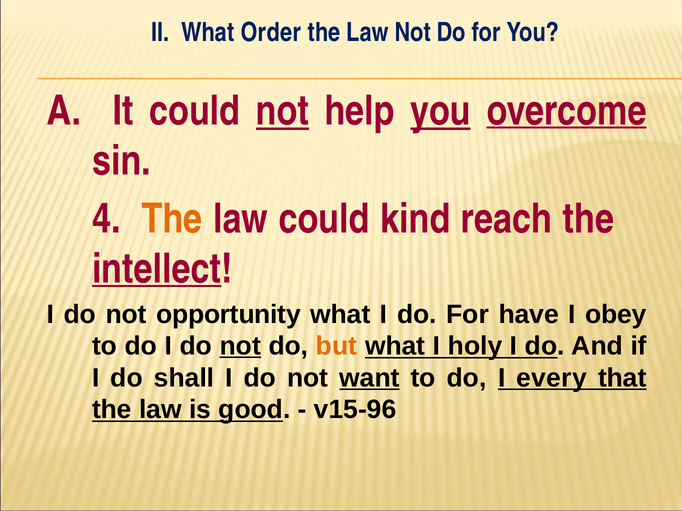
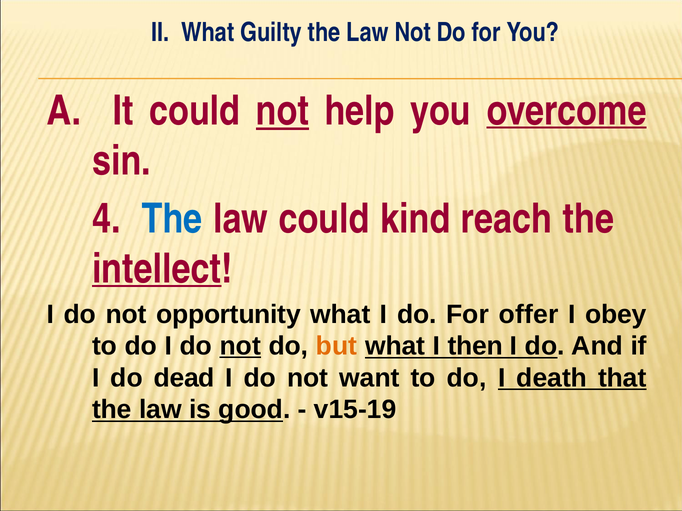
Order: Order -> Guilty
you at (440, 111) underline: present -> none
The at (172, 219) colour: orange -> blue
have: have -> offer
holy: holy -> then
shall: shall -> dead
want underline: present -> none
every: every -> death
v15-96: v15-96 -> v15-19
